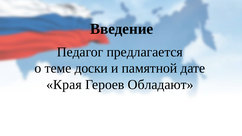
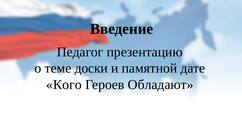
предлагается: предлагается -> презентацию
Края: Края -> Кого
